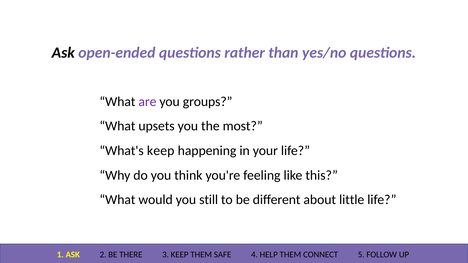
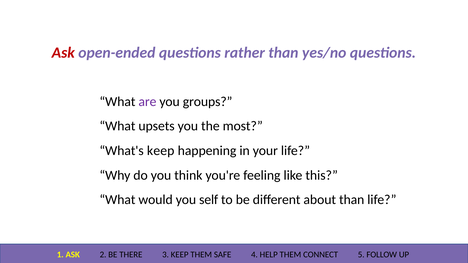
Ask at (63, 53) colour: black -> red
still: still -> self
about little: little -> than
